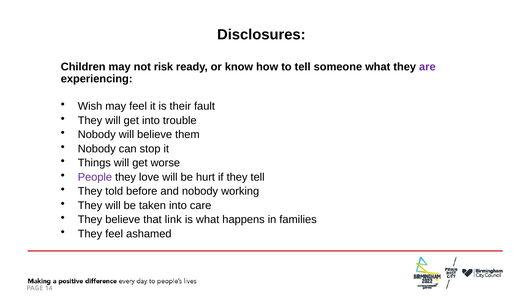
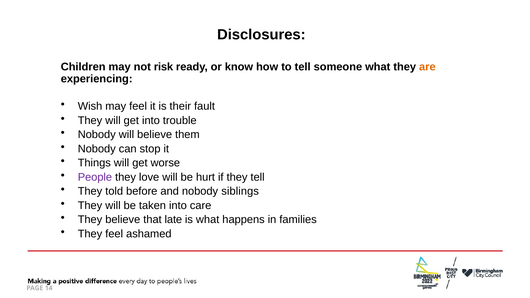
are colour: purple -> orange
working: working -> siblings
link: link -> late
